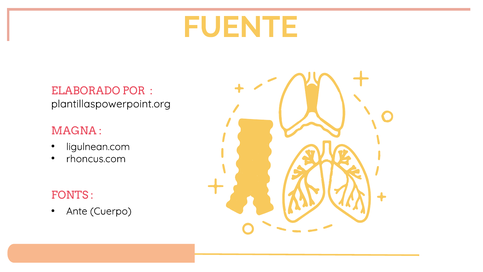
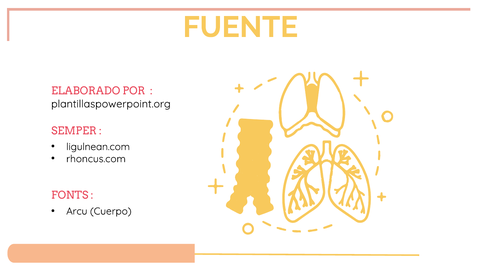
MAGNA: MAGNA -> SEMPER
Ante: Ante -> Arcu
